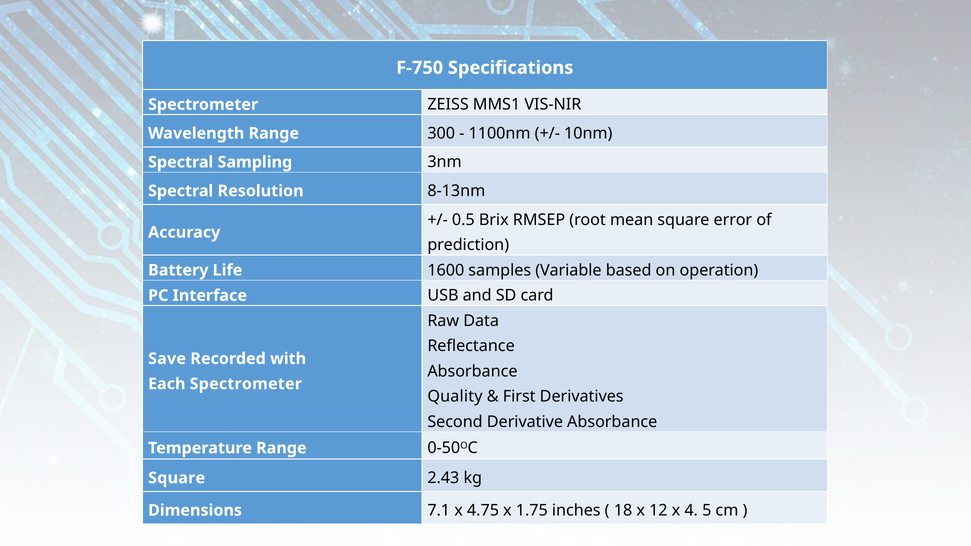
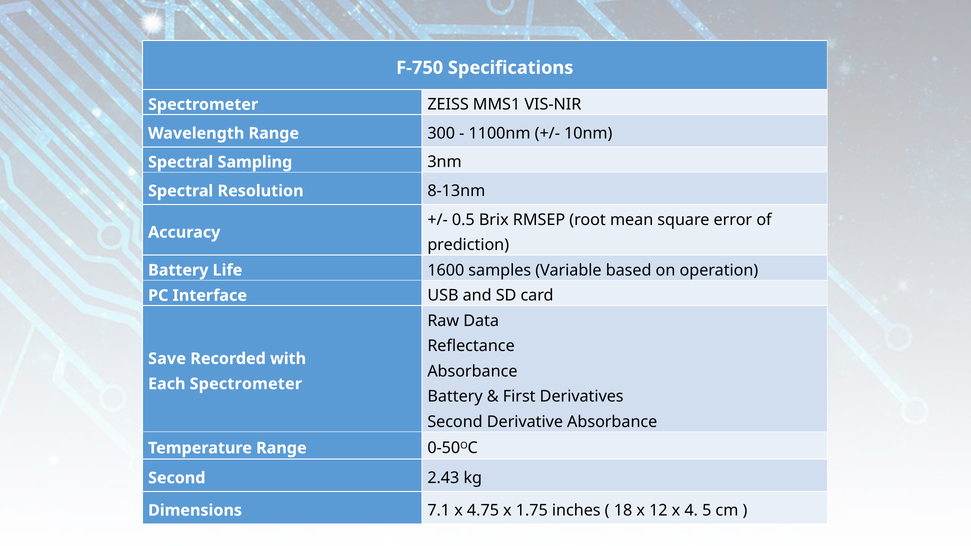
Quality at (455, 397): Quality -> Battery
Square at (177, 478): Square -> Second
